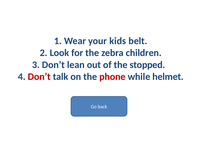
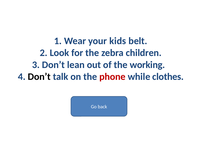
stopped: stopped -> working
Don’t at (39, 76) colour: red -> black
helmet: helmet -> clothes
